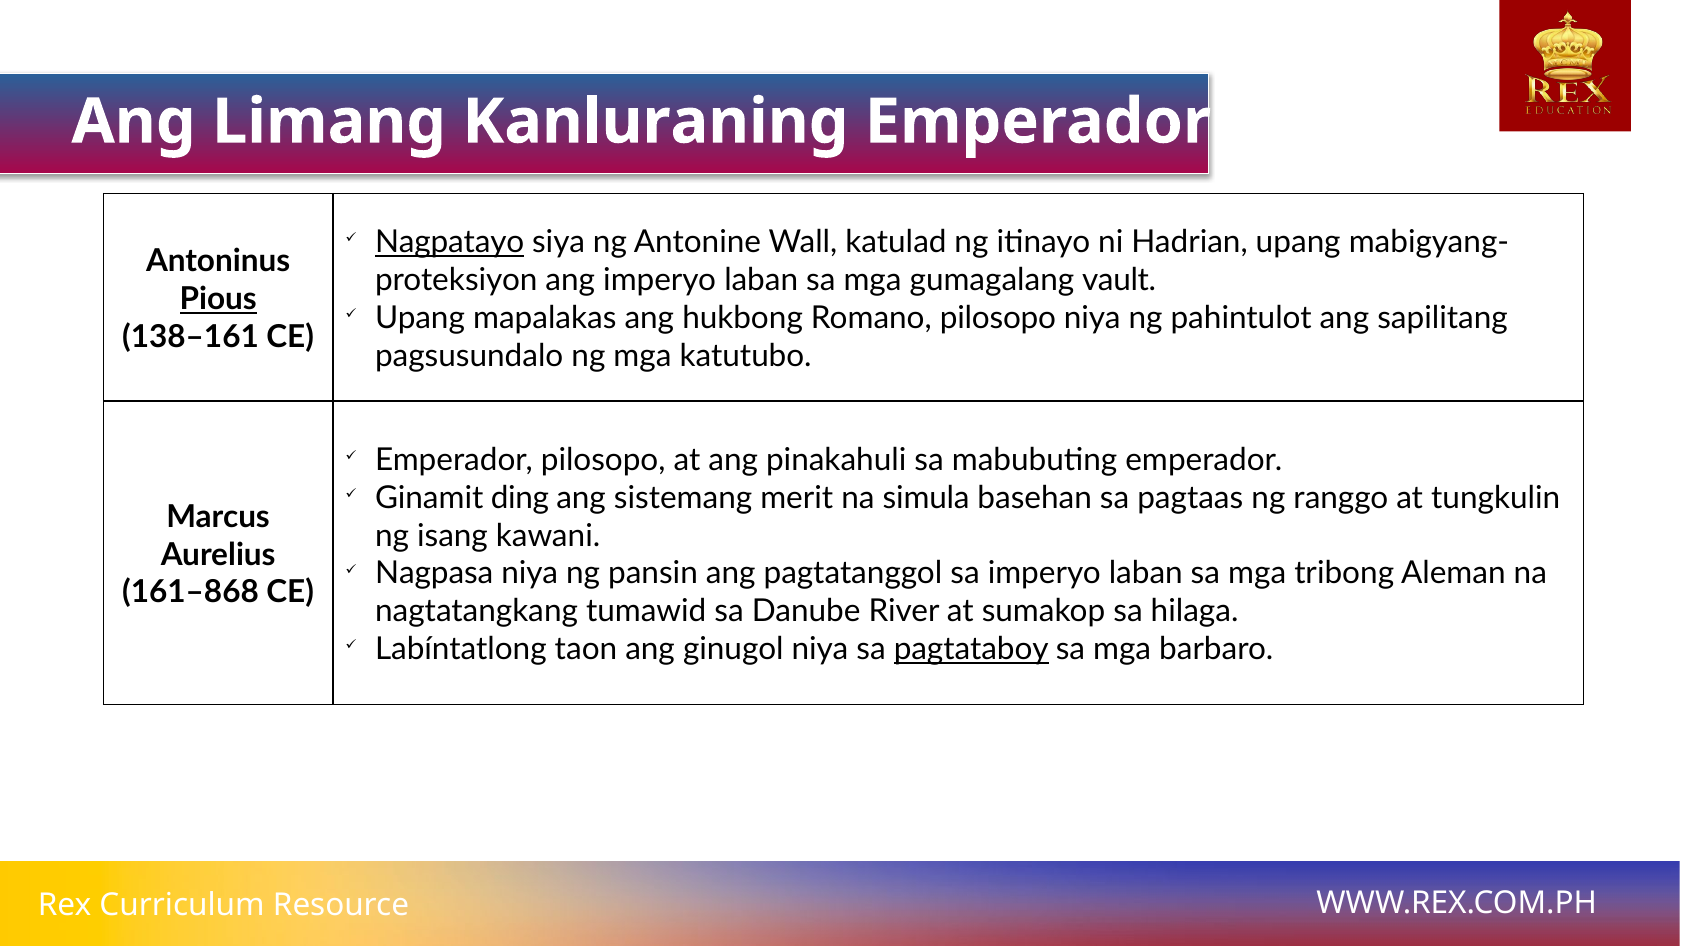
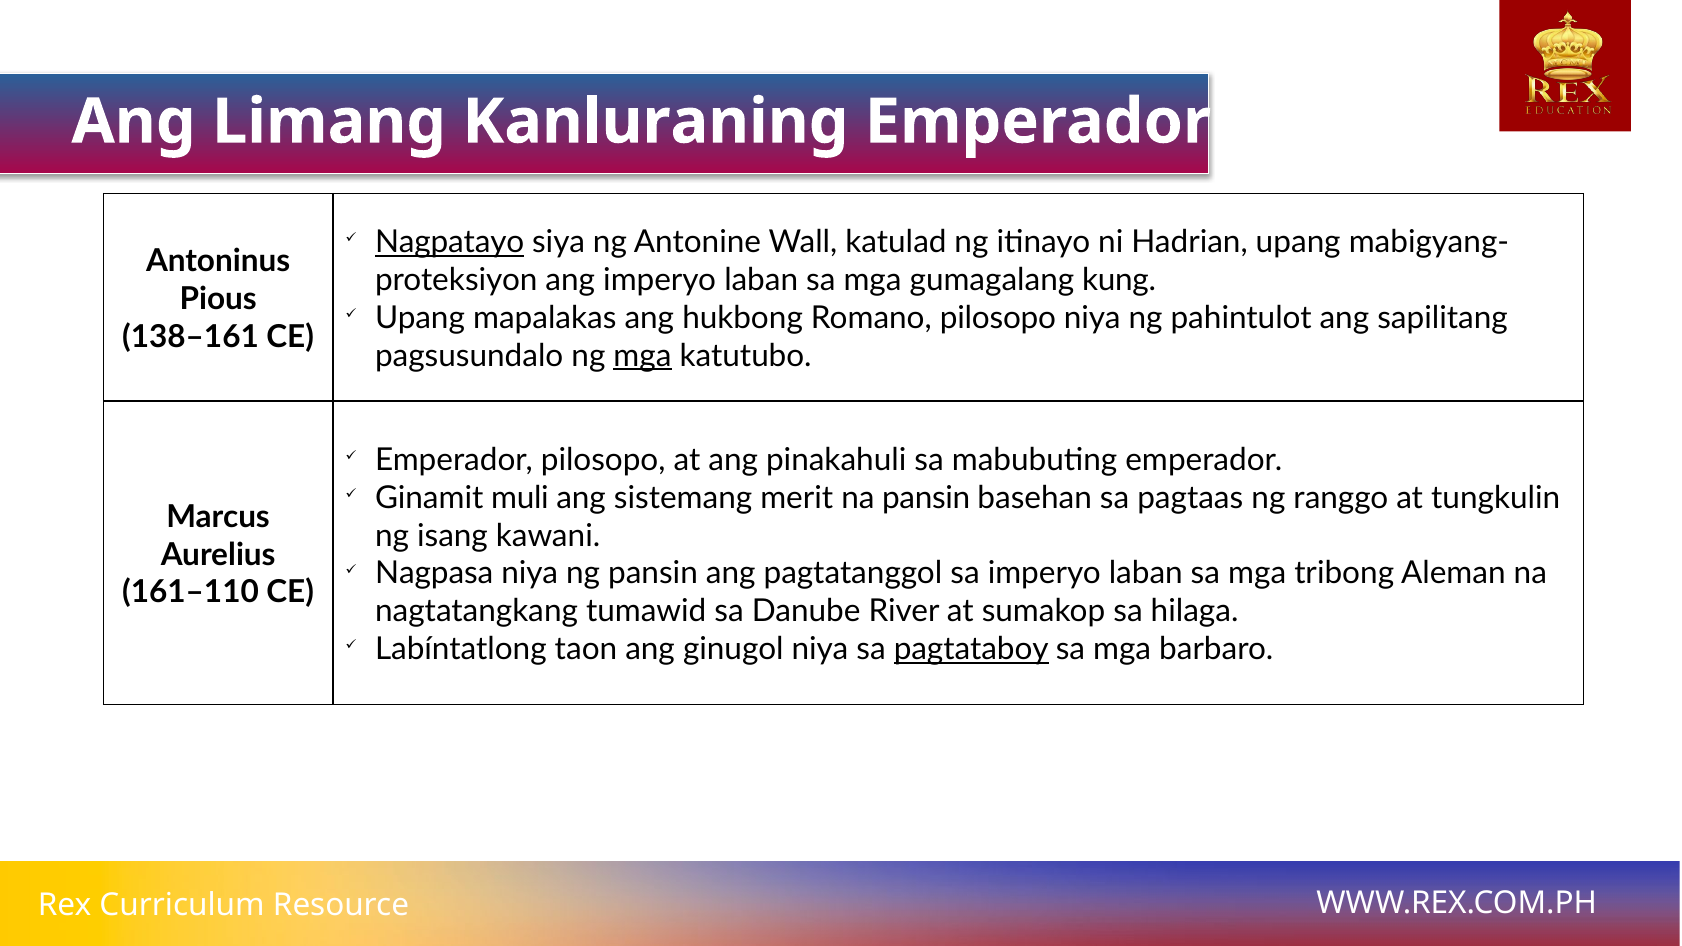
vault: vault -> kung
Pious underline: present -> none
mga at (642, 356) underline: none -> present
ding: ding -> muli
na simula: simula -> pansin
161–868: 161–868 -> 161–110
